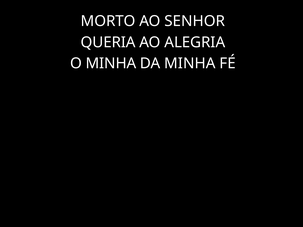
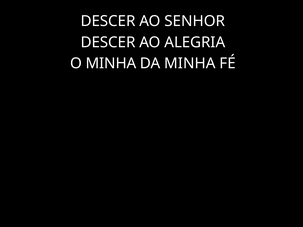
MORTO at (108, 21): MORTO -> DESCER
QUERIA at (108, 42): QUERIA -> DESCER
